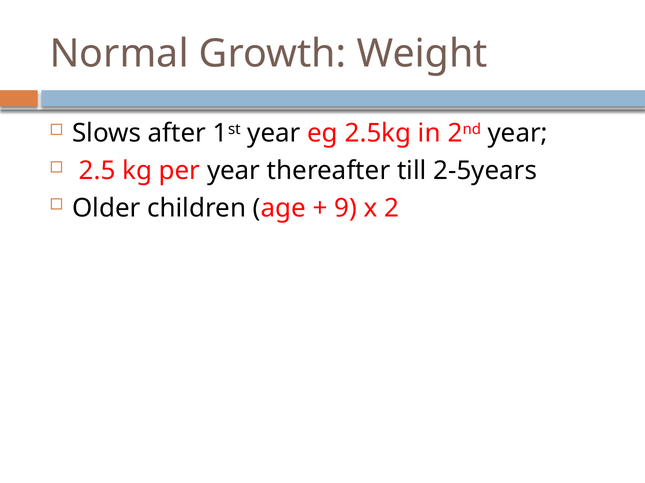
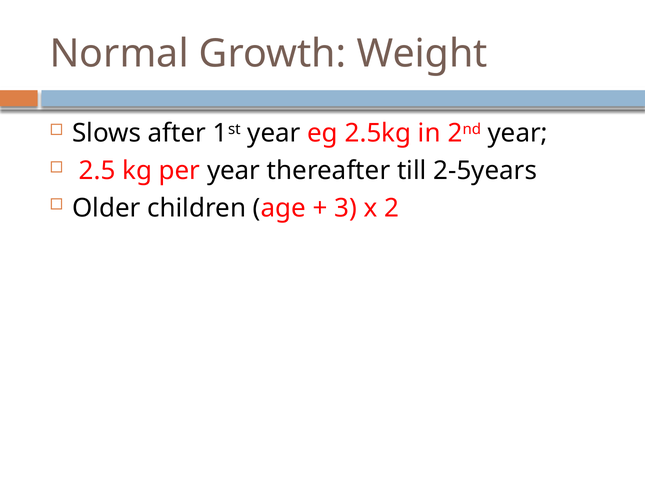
9: 9 -> 3
